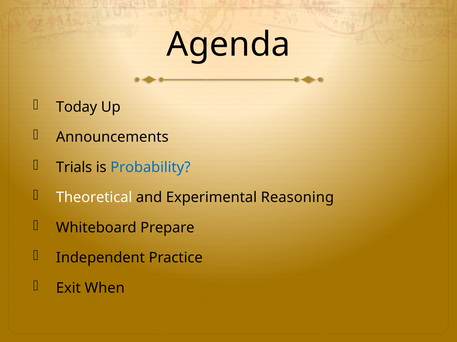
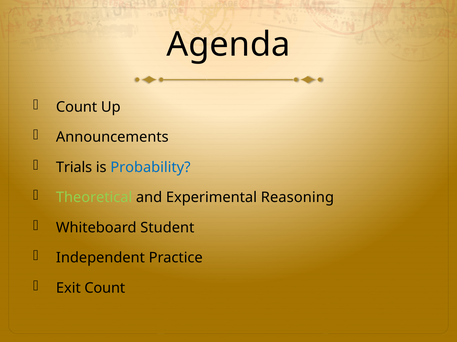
Today at (77, 107): Today -> Count
Theoretical colour: white -> light green
Prepare: Prepare -> Student
Exit When: When -> Count
